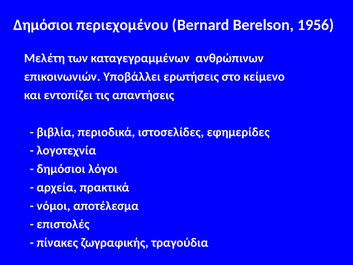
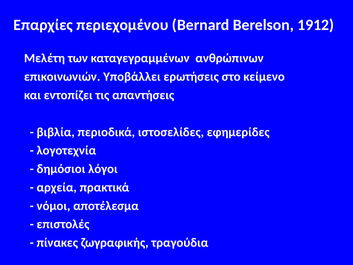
Δημόσιοι at (43, 25): Δημόσιοι -> Επαρχίες
1956: 1956 -> 1912
